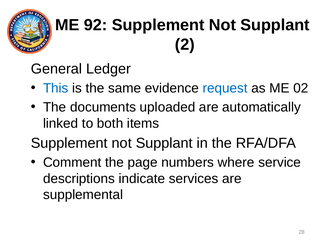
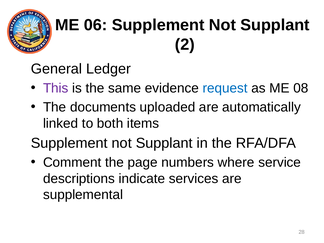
92: 92 -> 06
This colour: blue -> purple
02: 02 -> 08
